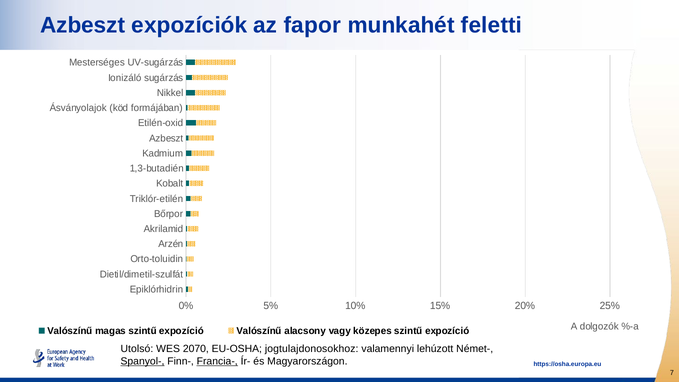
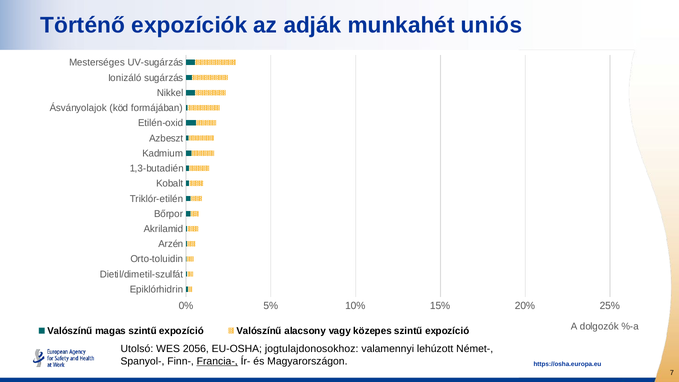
Azbeszt at (83, 25): Azbeszt -> Történő
fapor: fapor -> adják
feletti: feletti -> uniós
2070: 2070 -> 2056
Spanyol- underline: present -> none
